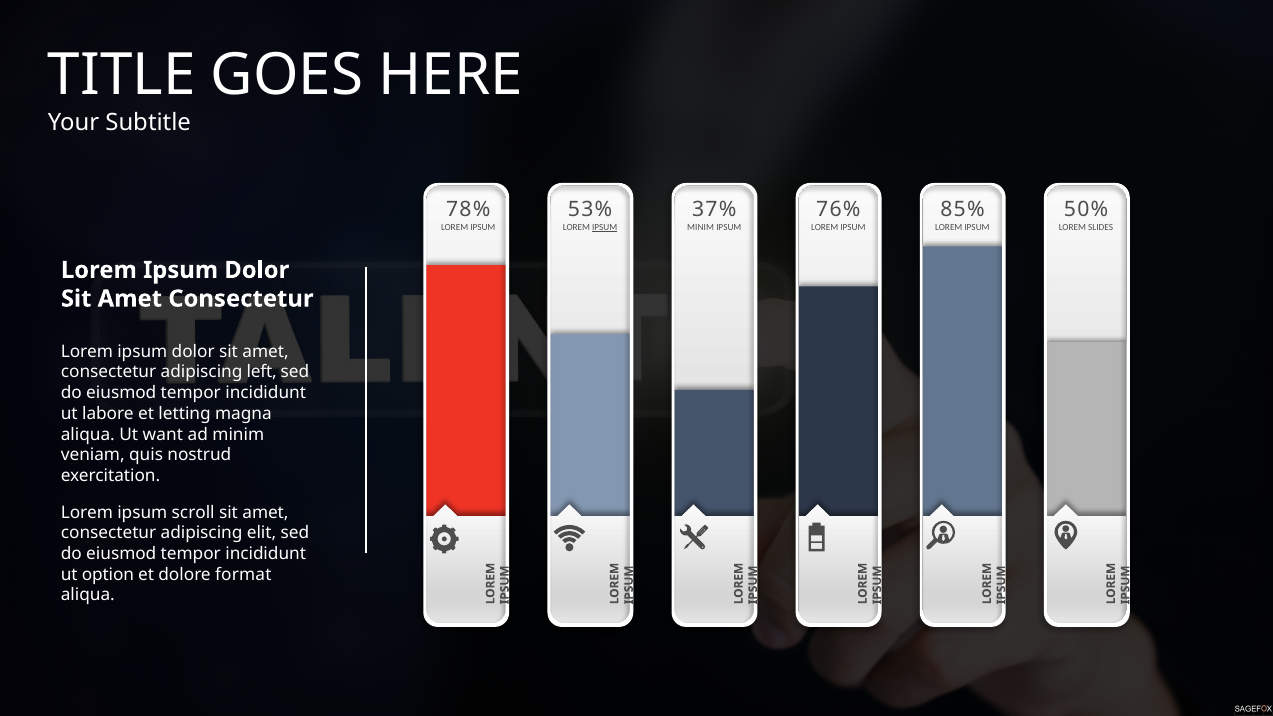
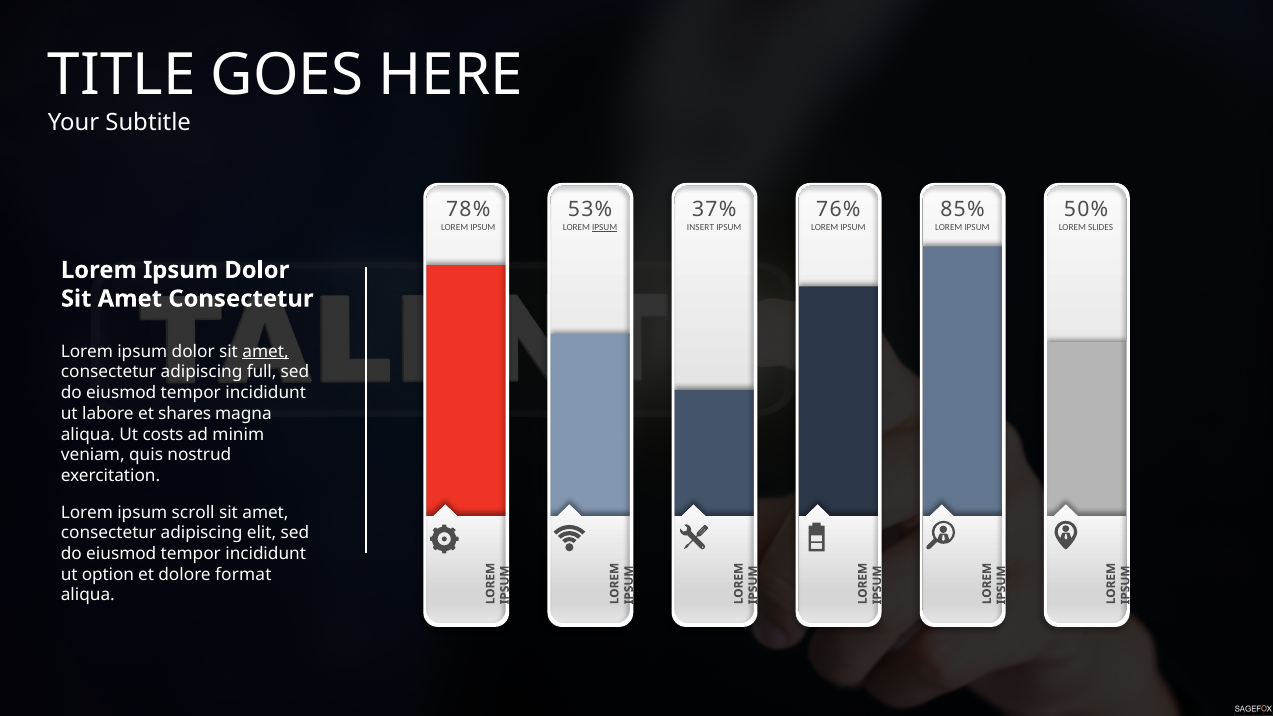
MINIM at (701, 227): MINIM -> INSERT
amet at (266, 352) underline: none -> present
left: left -> full
letting: letting -> shares
want: want -> costs
